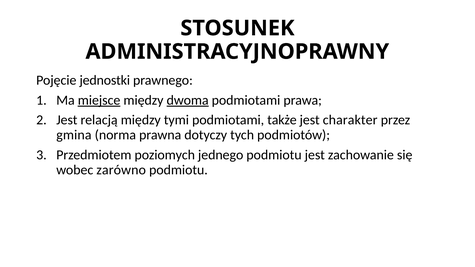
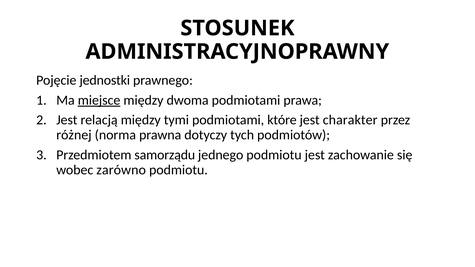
dwoma underline: present -> none
także: także -> które
gmina: gmina -> różnej
poziomych: poziomych -> samorządu
